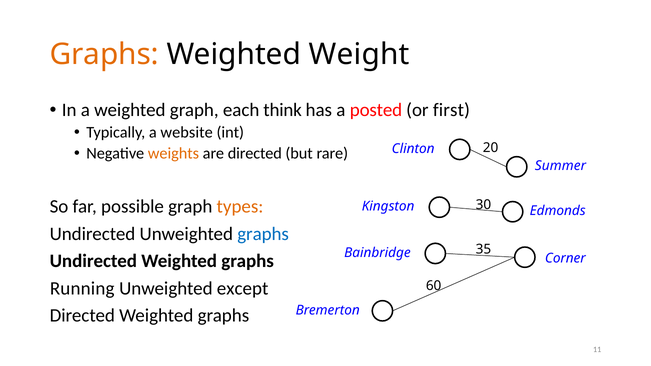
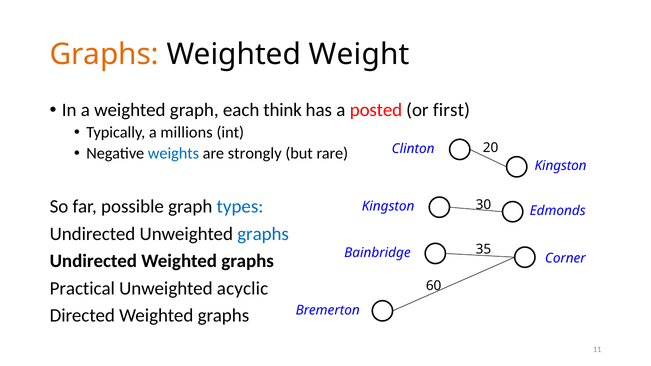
website: website -> millions
weights colour: orange -> blue
are directed: directed -> strongly
Summer at (560, 166): Summer -> Kingston
types colour: orange -> blue
Running: Running -> Practical
except: except -> acyclic
